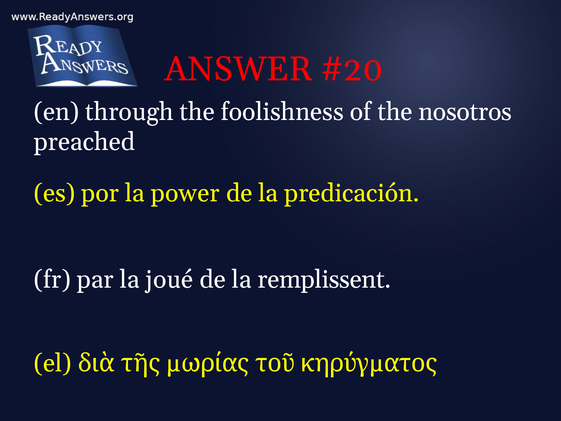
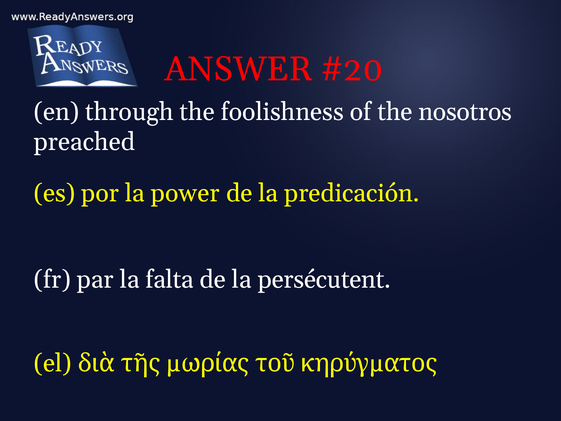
joué: joué -> falta
remplissent: remplissent -> persécutent
